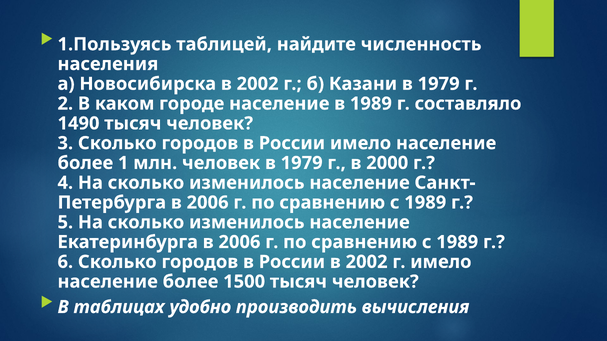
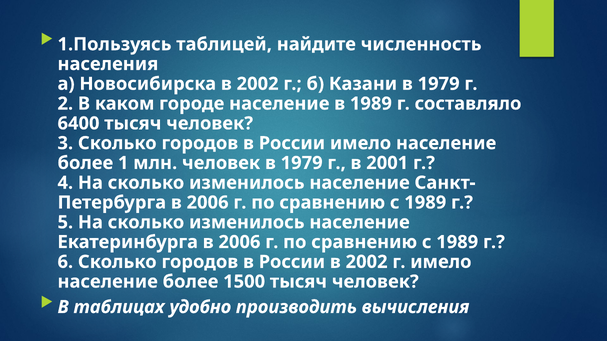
1490: 1490 -> 6400
2000: 2000 -> 2001
